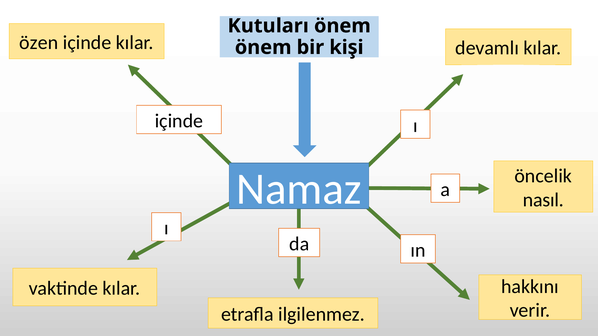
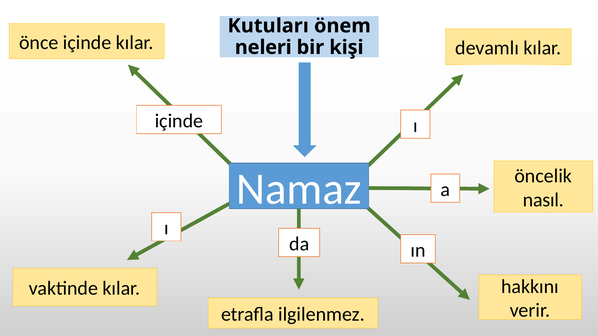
özen: özen -> önce
önem at (263, 47): önem -> neleri
